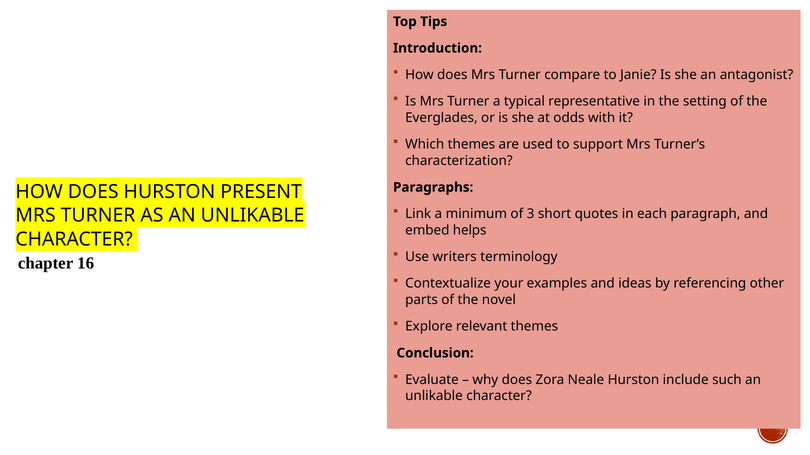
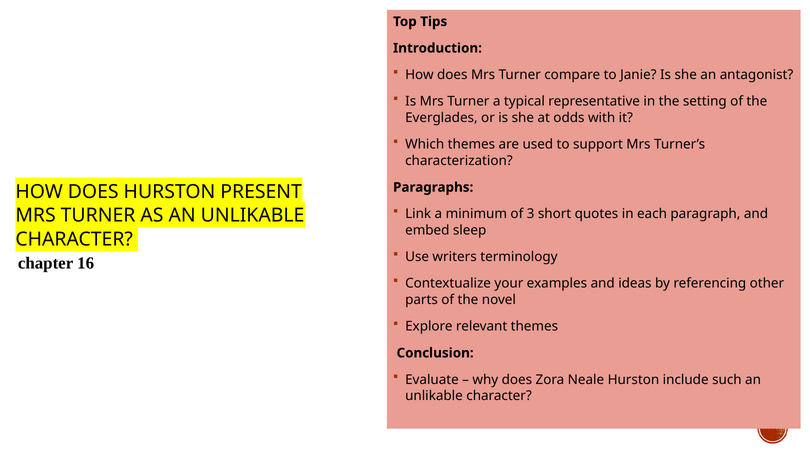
helps: helps -> sleep
